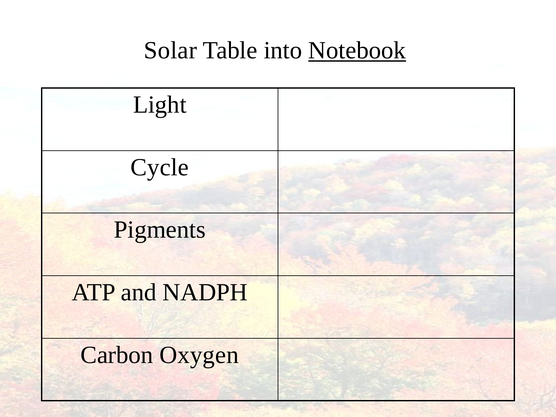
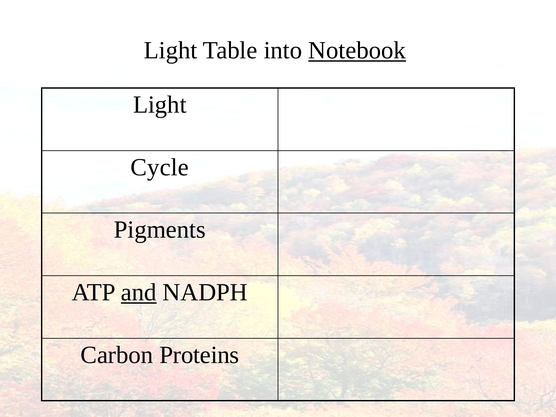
Solar at (170, 50): Solar -> Light
and underline: none -> present
Oxygen: Oxygen -> Proteins
